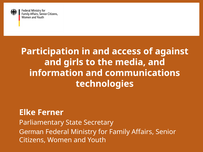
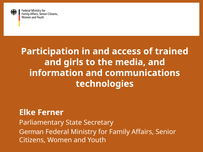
against: against -> trained
